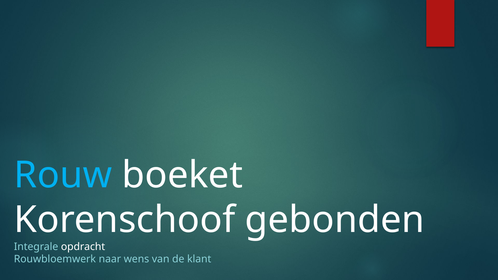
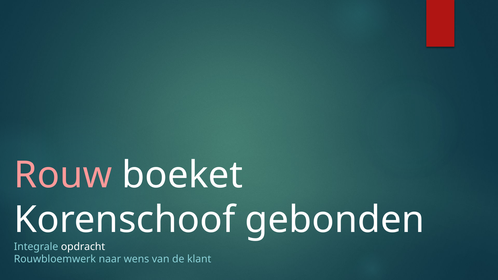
Rouw colour: light blue -> pink
